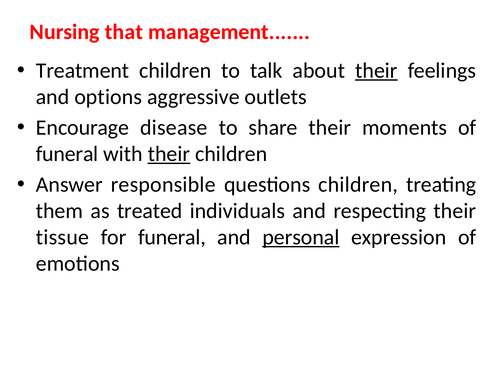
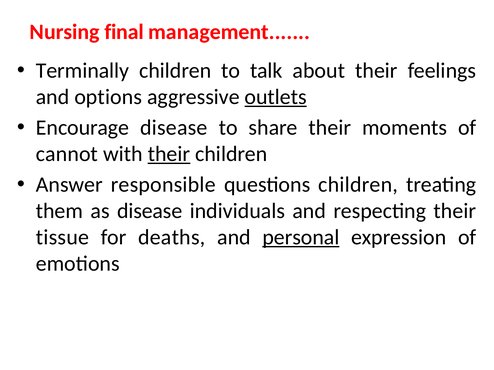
that: that -> final
Treatment: Treatment -> Terminally
their at (376, 71) underline: present -> none
outlets underline: none -> present
funeral at (67, 154): funeral -> cannot
as treated: treated -> disease
for funeral: funeral -> deaths
